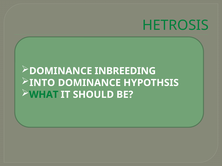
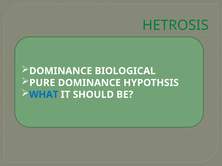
INBREEDING: INBREEDING -> BIOLOGICAL
INTO: INTO -> PURE
WHAT colour: green -> blue
